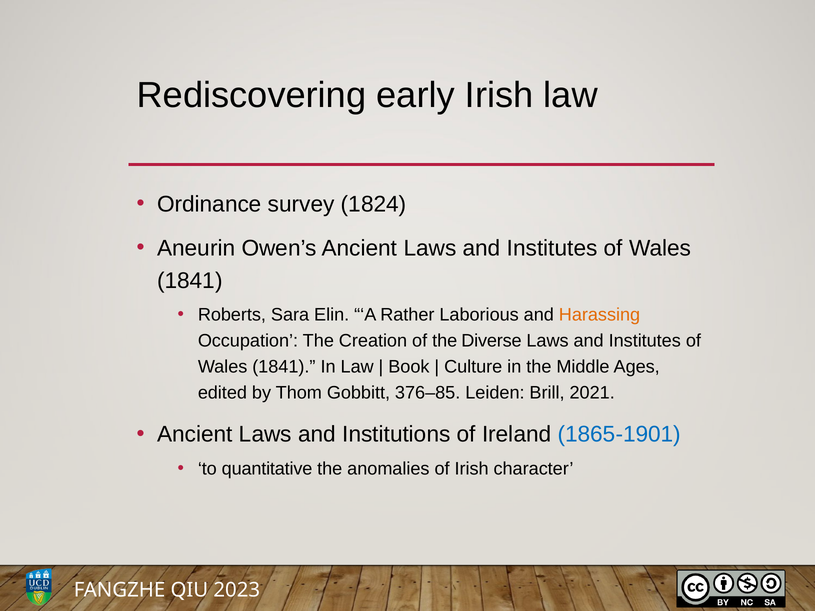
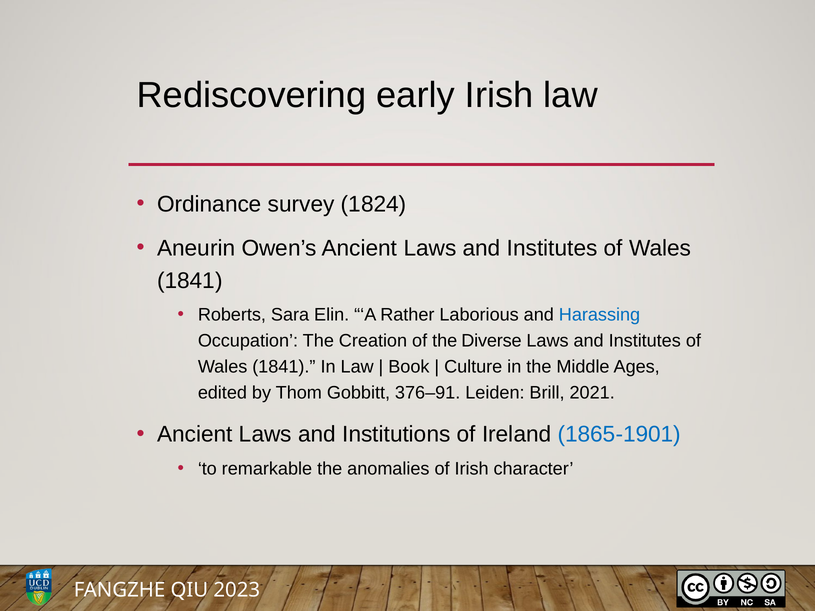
Harassing colour: orange -> blue
376–85: 376–85 -> 376–91
quantitative: quantitative -> remarkable
